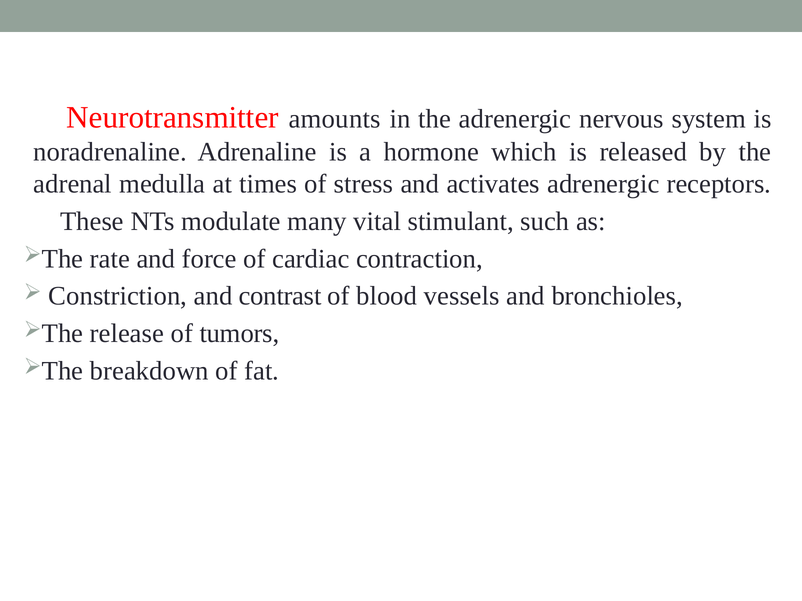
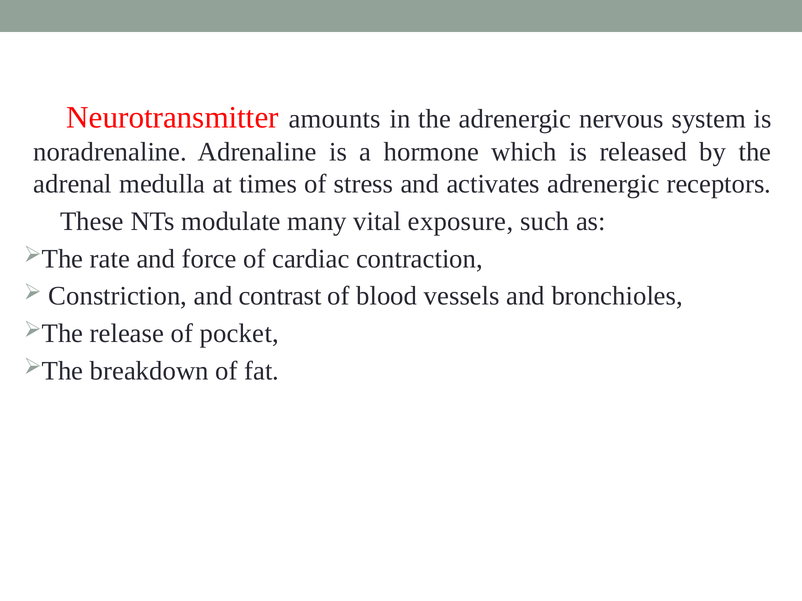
stimulant: stimulant -> exposure
tumors: tumors -> pocket
